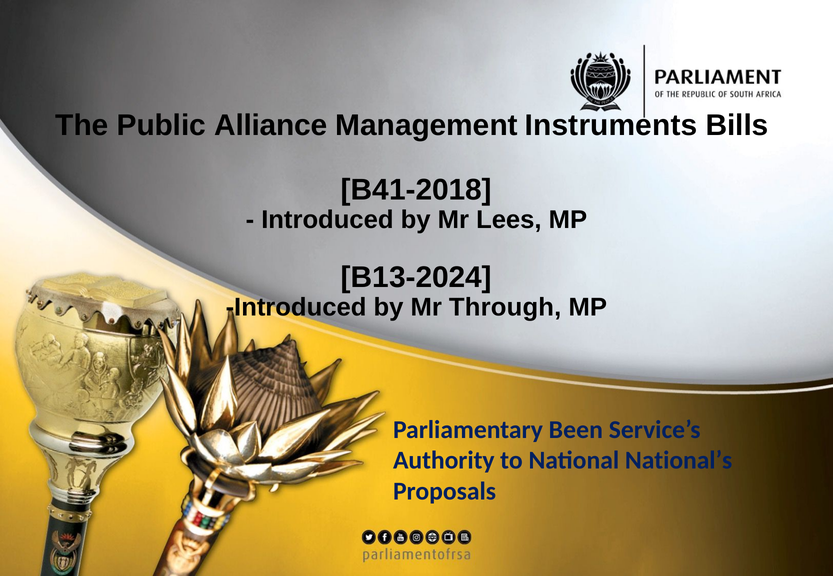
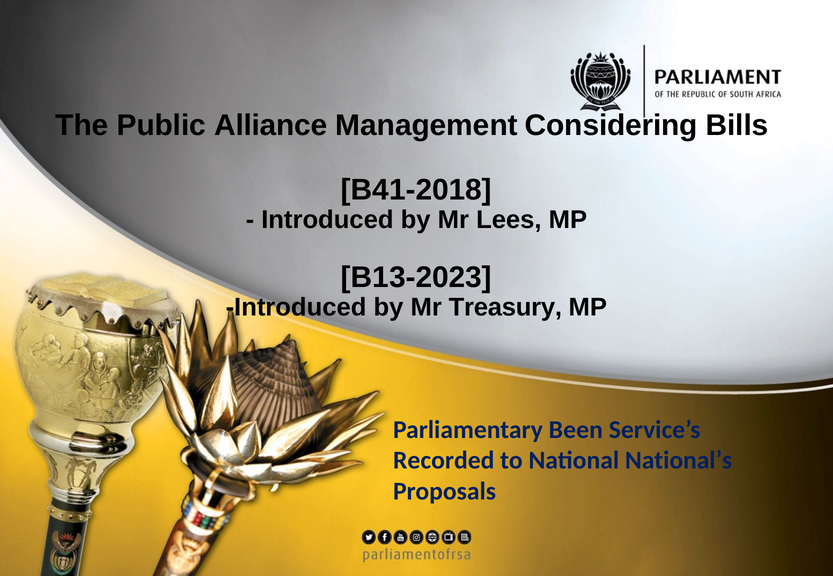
Instruments: Instruments -> Considering
B13-2024: B13-2024 -> B13-2023
Through: Through -> Treasury
Authority: Authority -> Recorded
